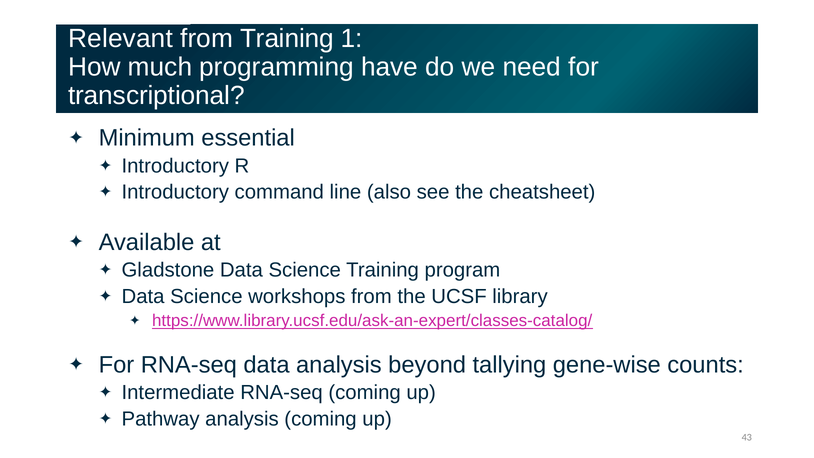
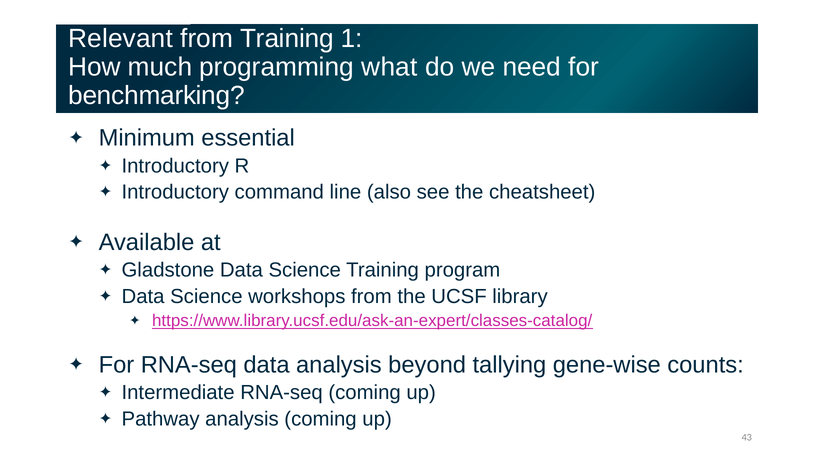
have: have -> what
transcriptional: transcriptional -> benchmarking
